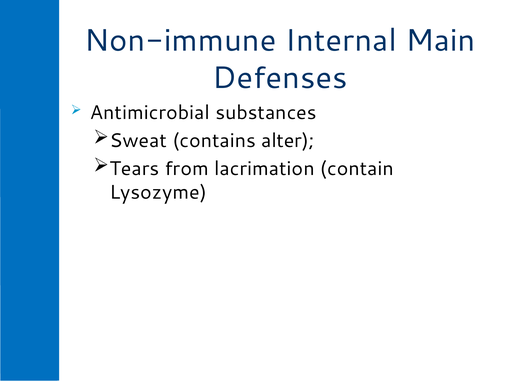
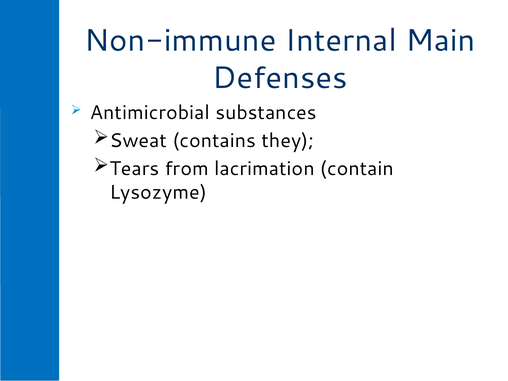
alter: alter -> they
